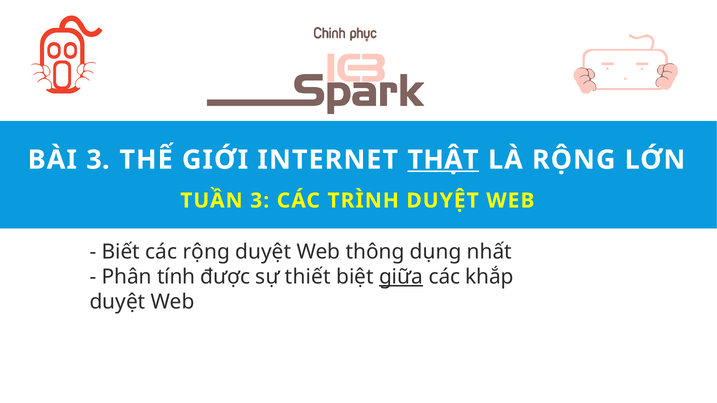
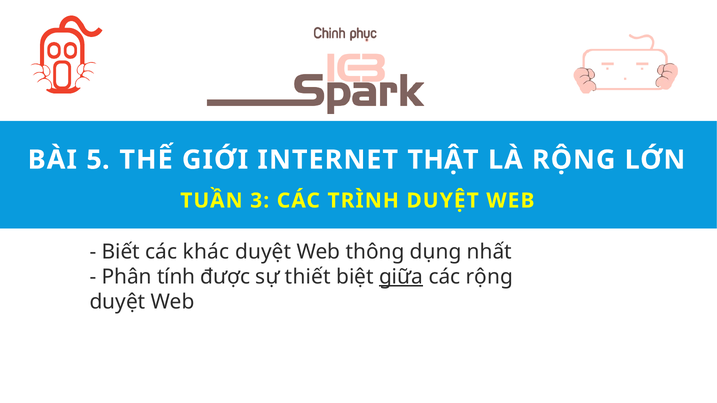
BÀI 3: 3 -> 5
THẬT underline: present -> none
các rộng: rộng -> khác
các khắp: khắp -> rộng
